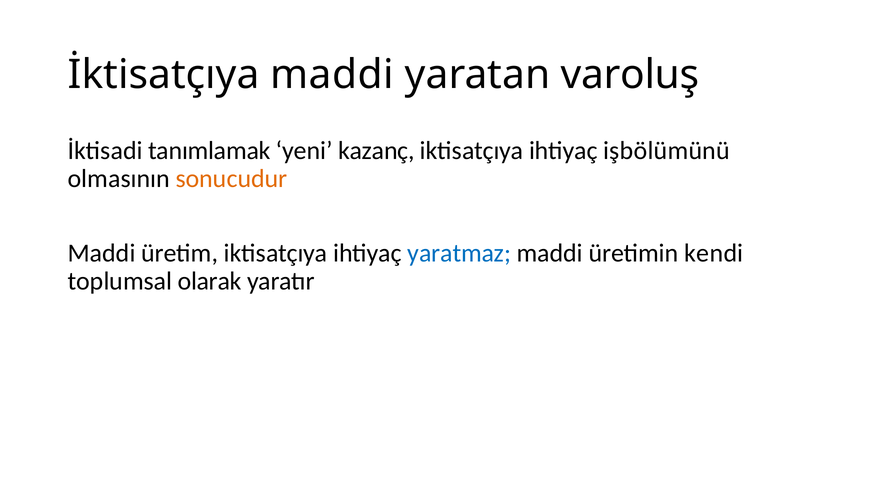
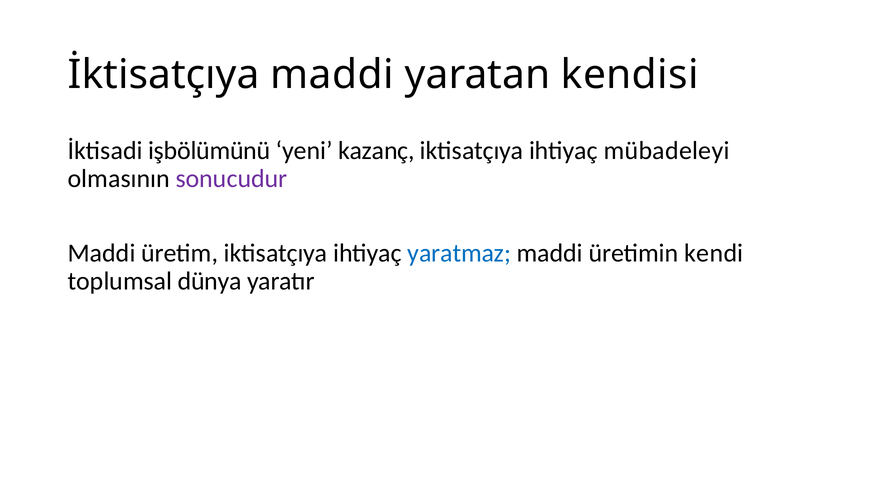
varoluş: varoluş -> kendisi
tanımlamak: tanımlamak -> işbölümünü
işbölümünü: işbölümünü -> mübadeleyi
sonucudur colour: orange -> purple
olarak: olarak -> dünya
